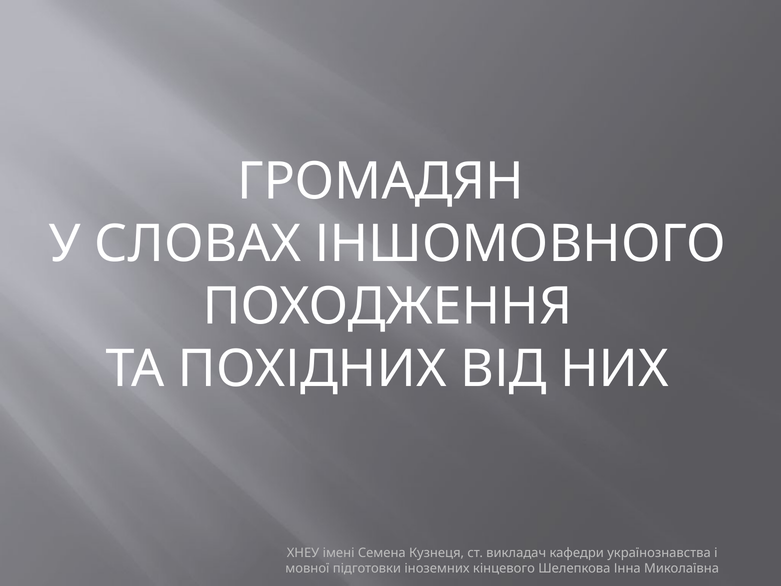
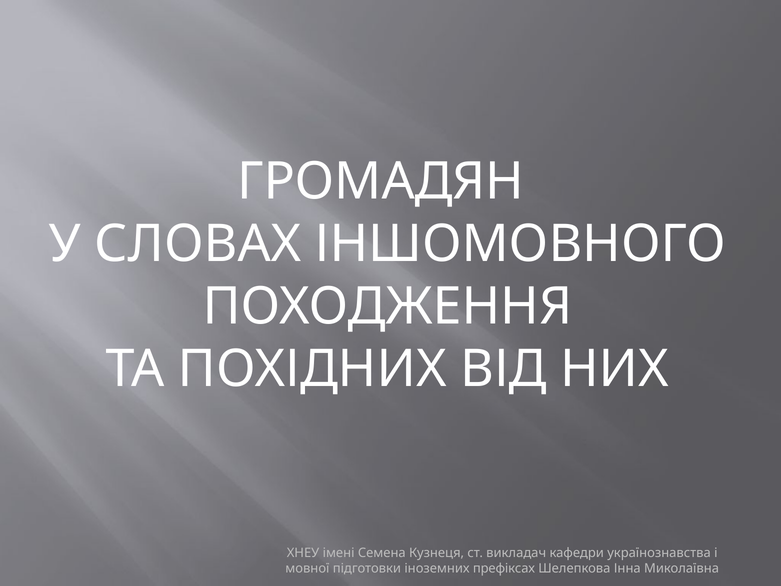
кінцевого: кінцевого -> префіксах
